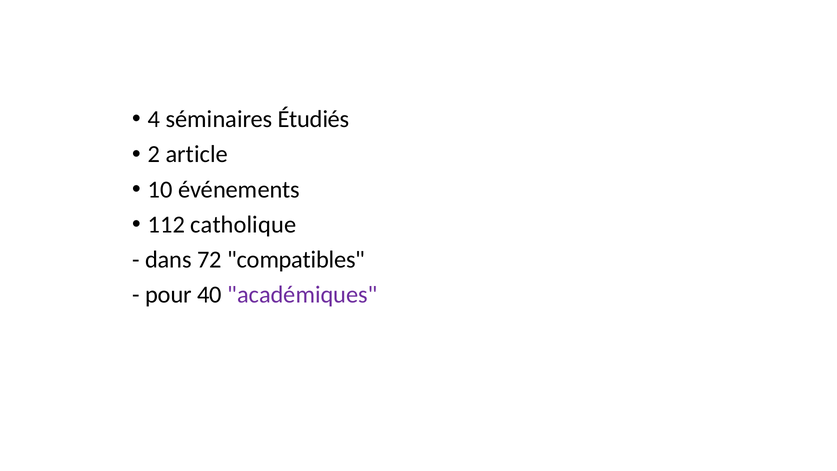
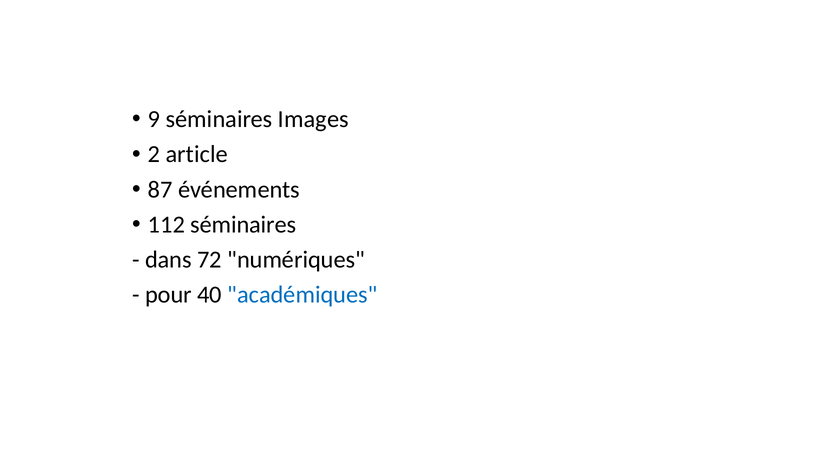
4: 4 -> 9
Étudiés: Étudiés -> Images
10: 10 -> 87
112 catholique: catholique -> séminaires
compatibles: compatibles -> numériques
académiques colour: purple -> blue
